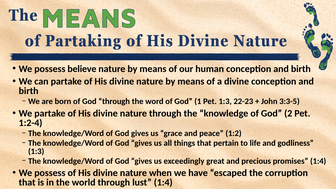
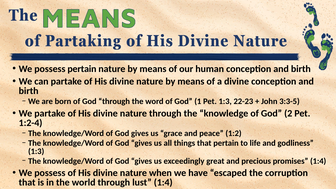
possess believe: believe -> pertain
